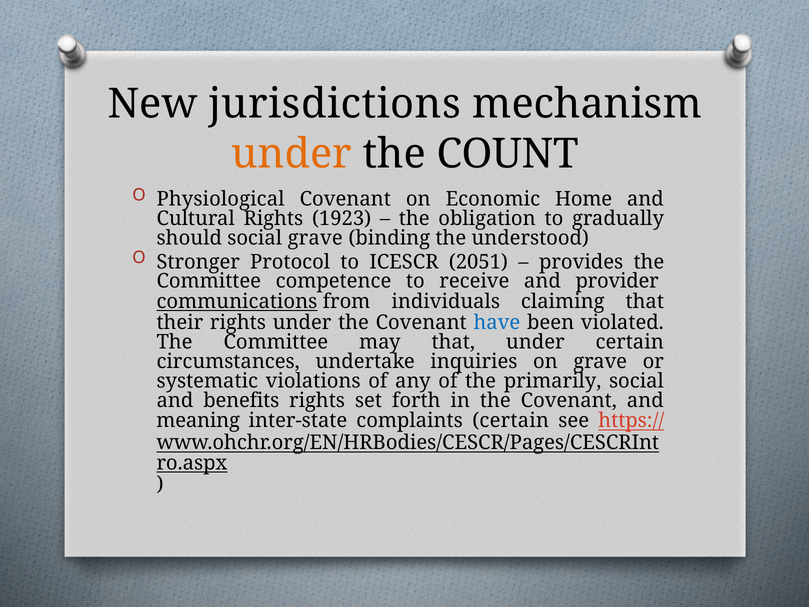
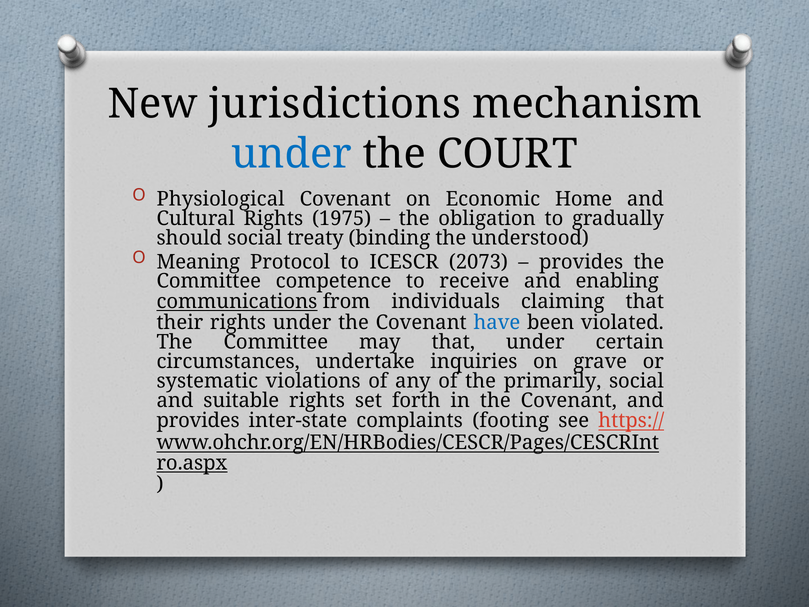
under at (292, 154) colour: orange -> blue
COUNT: COUNT -> COURT
1923: 1923 -> 1975
social grave: grave -> treaty
Stronger: Stronger -> Meaning
2051: 2051 -> 2073
provider: provider -> enabling
benefits: benefits -> suitable
meaning at (198, 421): meaning -> provides
complaints certain: certain -> footing
